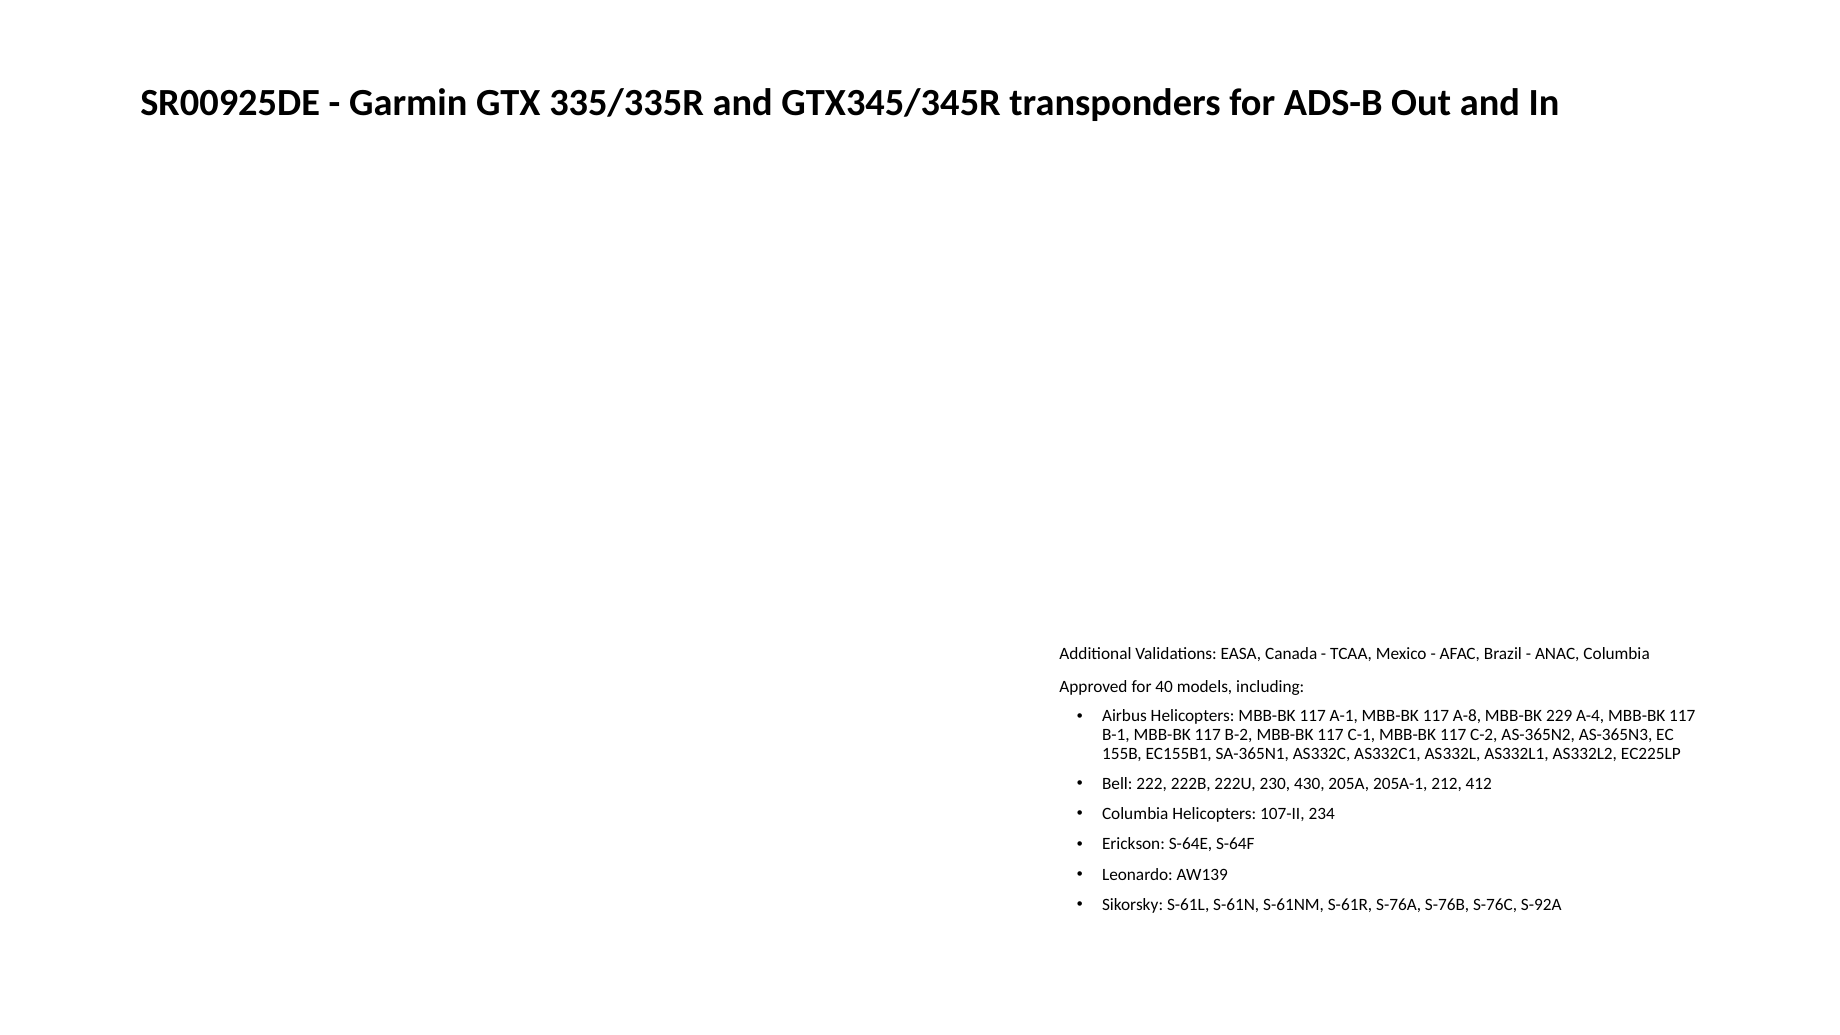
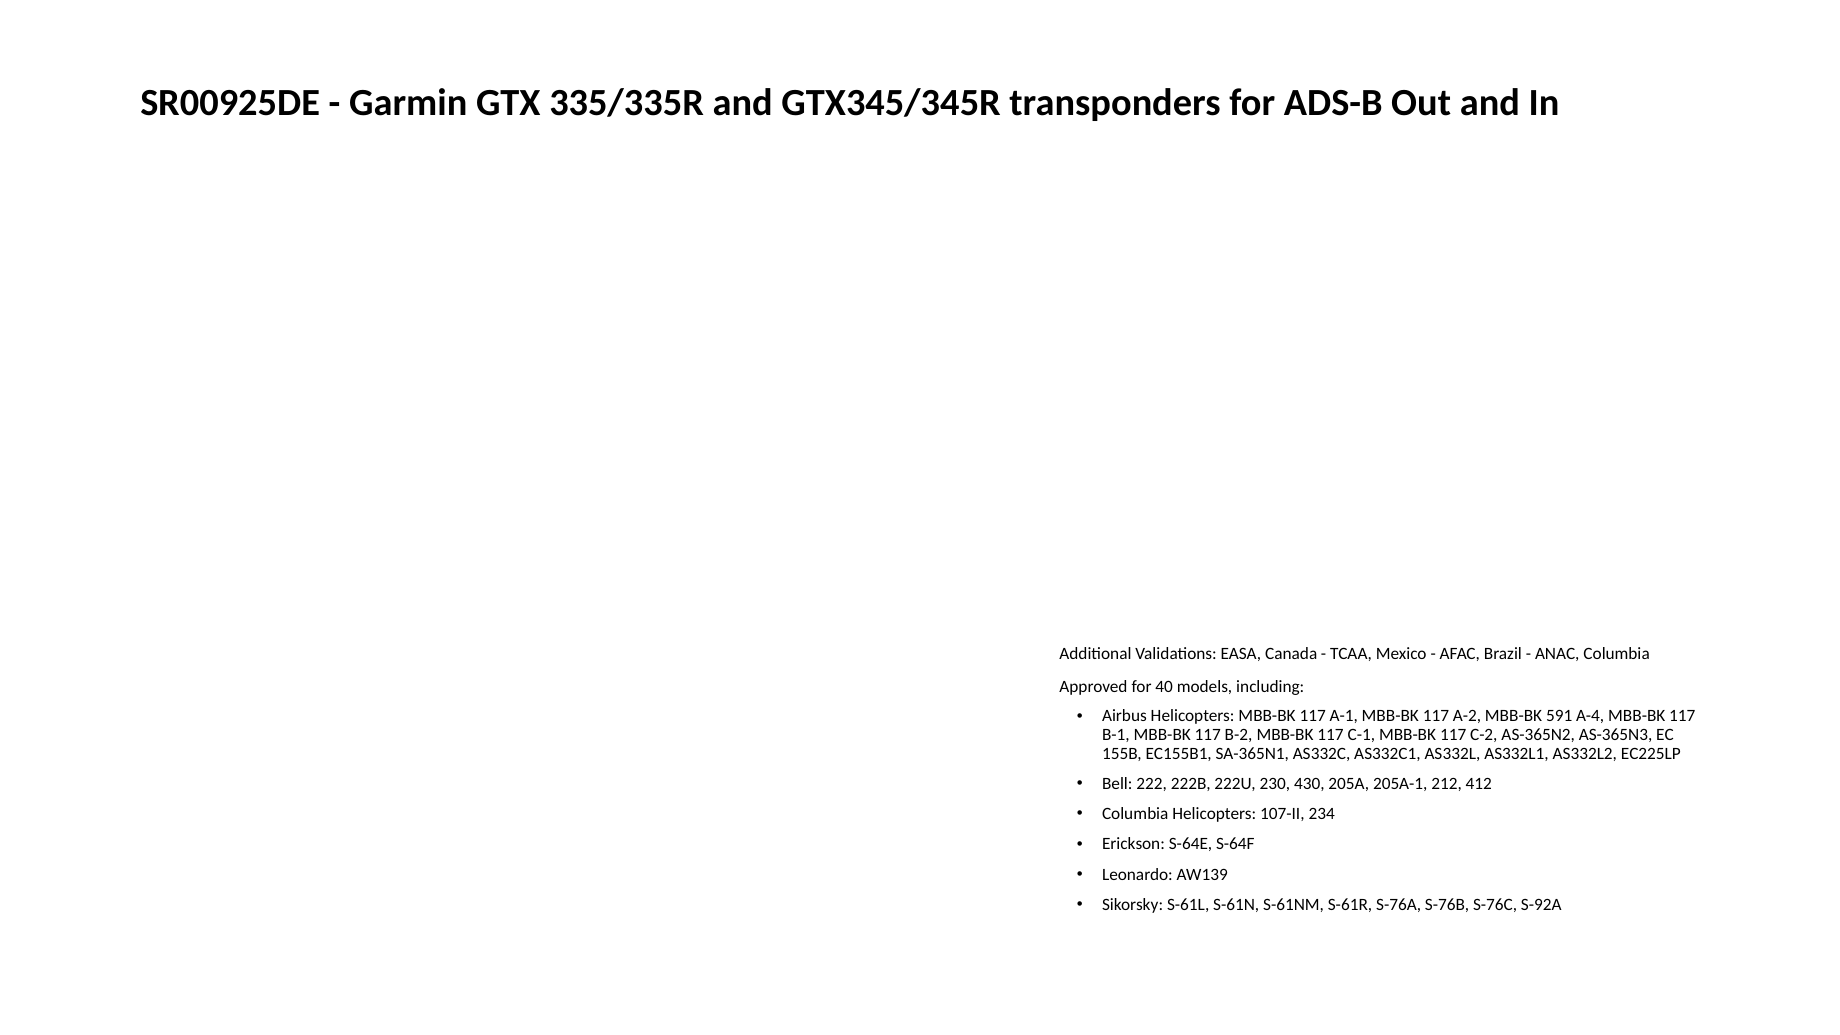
A-8: A-8 -> A-2
229: 229 -> 591
